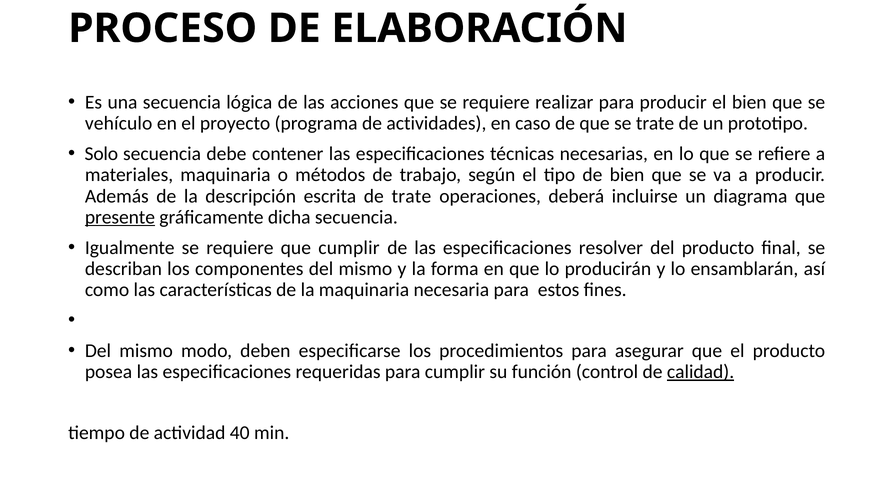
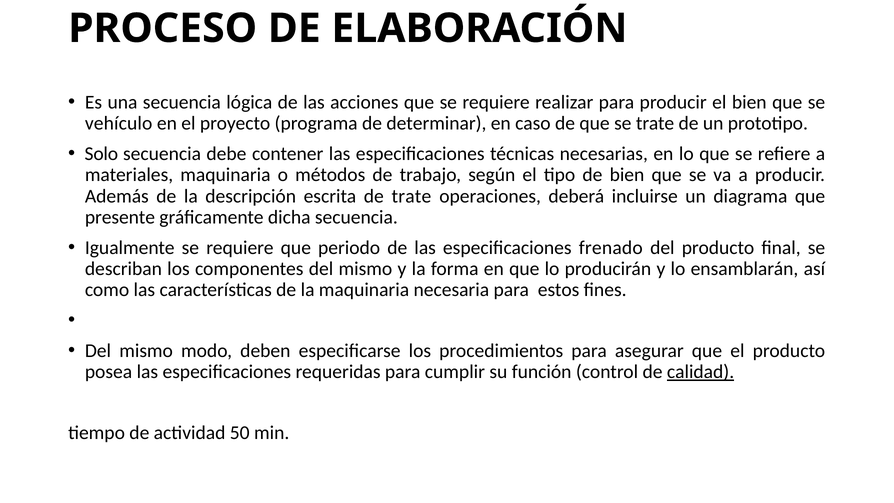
actividades: actividades -> determinar
presente underline: present -> none
que cumplir: cumplir -> periodo
resolver: resolver -> frenado
40: 40 -> 50
